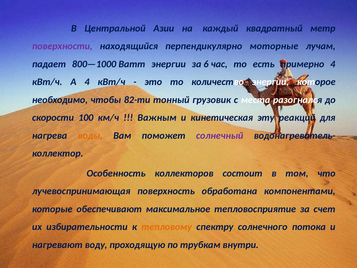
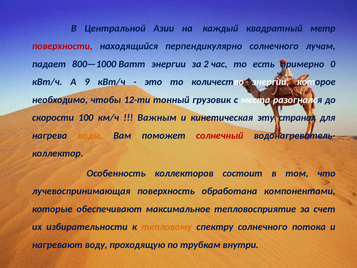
поверхности colour: purple -> red
перпендикулярно моторные: моторные -> солнечного
6: 6 -> 2
примерно 4: 4 -> 0
А 4: 4 -> 9
82-ти: 82-ти -> 12-ти
реакций: реакций -> странах
солнечный colour: purple -> red
